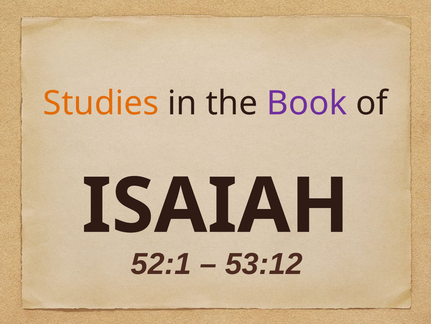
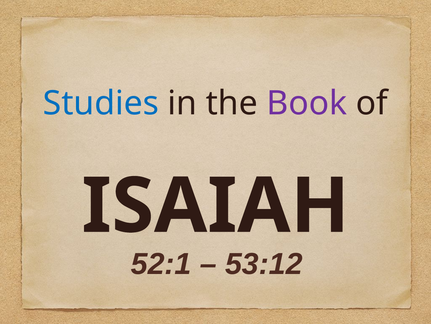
Studies colour: orange -> blue
